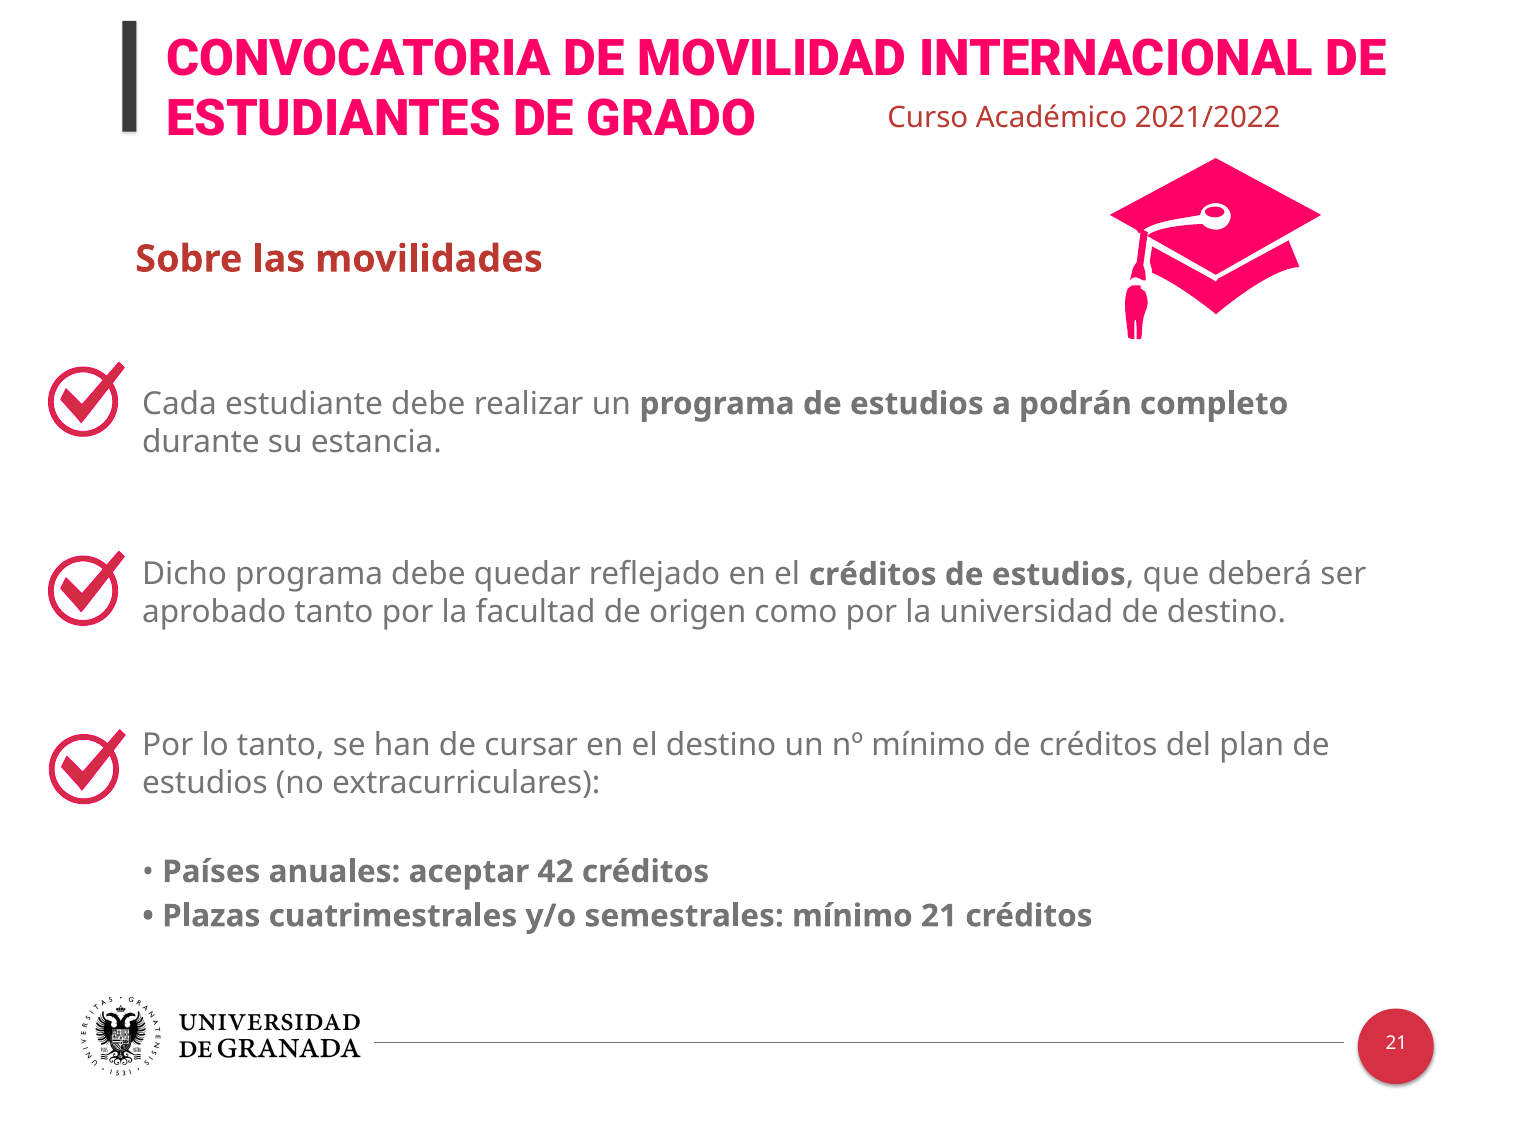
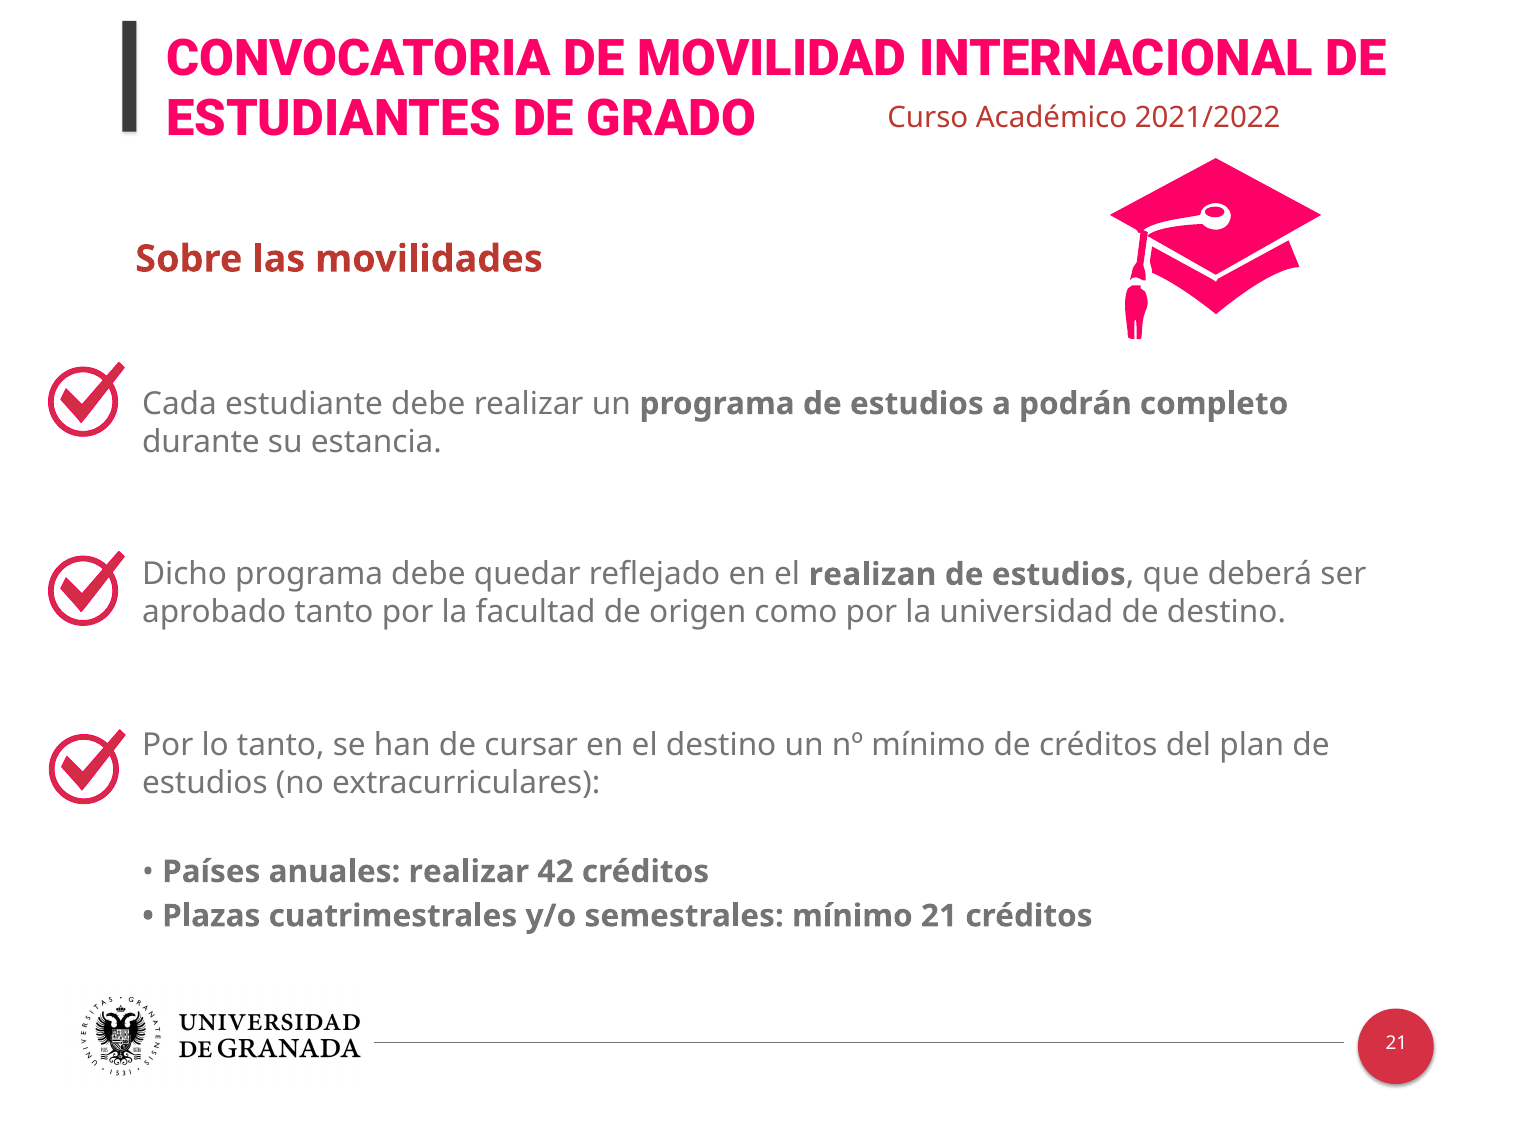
el créditos: créditos -> realizan
anuales aceptar: aceptar -> realizar
